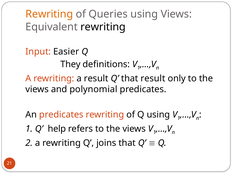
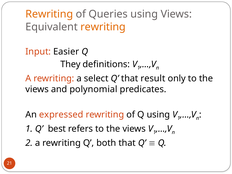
rewriting at (103, 27) colour: black -> orange
a result: result -> select
An predicates: predicates -> expressed
help: help -> best
joins: joins -> both
